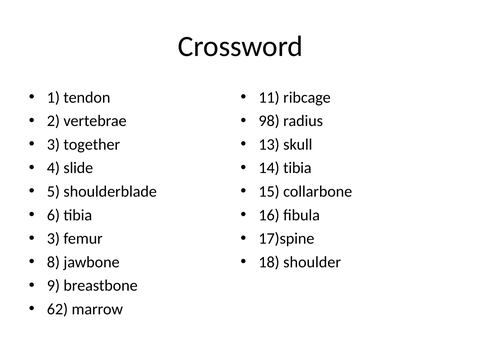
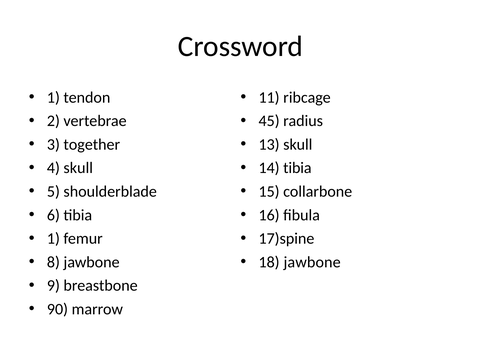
98: 98 -> 45
4 slide: slide -> skull
3 at (53, 238): 3 -> 1
18 shoulder: shoulder -> jawbone
62: 62 -> 90
